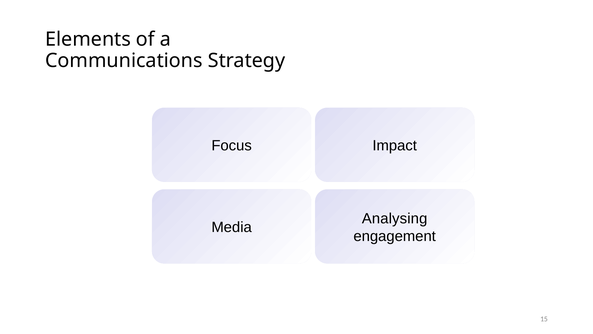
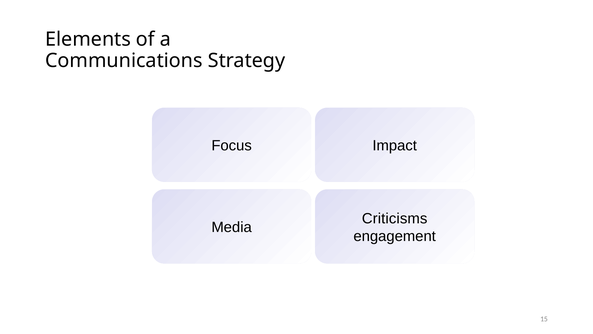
Analysing: Analysing -> Criticisms
